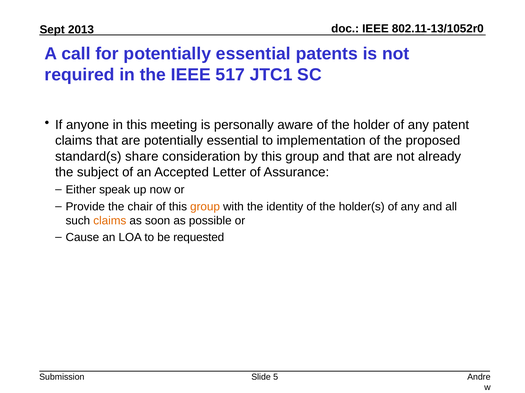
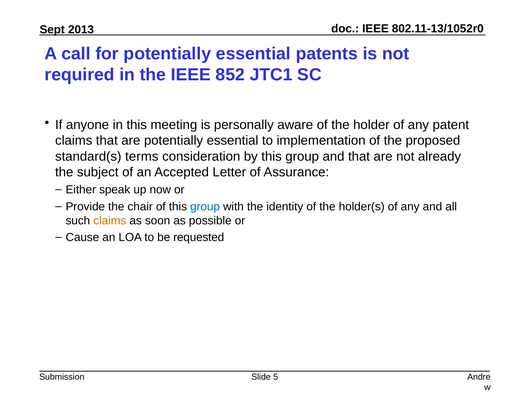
517: 517 -> 852
share: share -> terms
group at (205, 207) colour: orange -> blue
